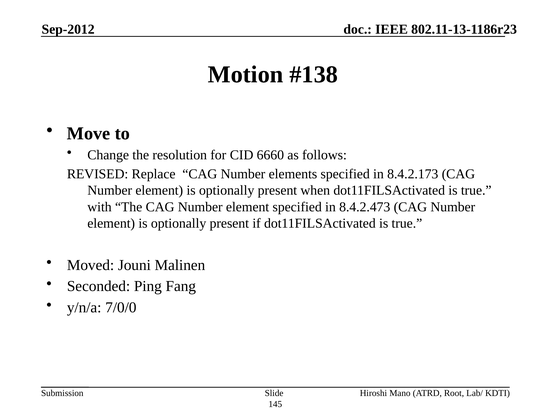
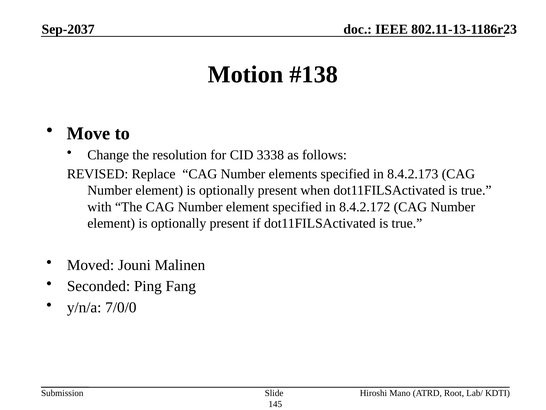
Sep-2012: Sep-2012 -> Sep-2037
6660: 6660 -> 3338
8.4.2.473: 8.4.2.473 -> 8.4.2.172
